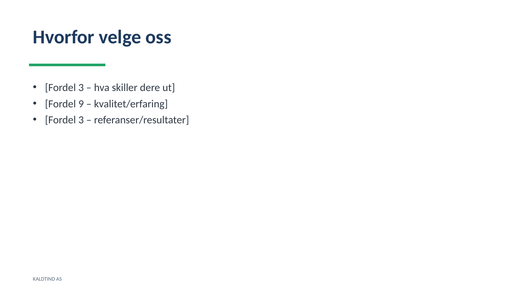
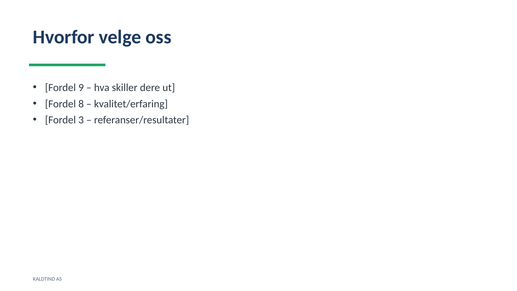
3 at (81, 88): 3 -> 9
9: 9 -> 8
